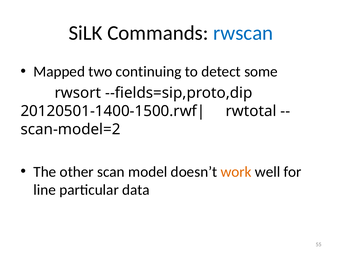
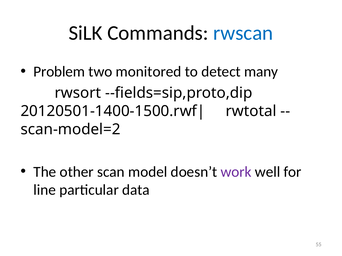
Mapped: Mapped -> Problem
continuing: continuing -> monitored
some: some -> many
work colour: orange -> purple
